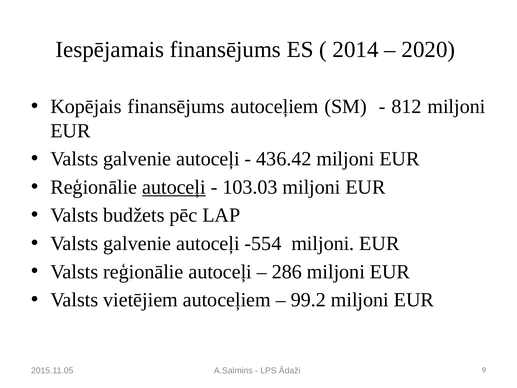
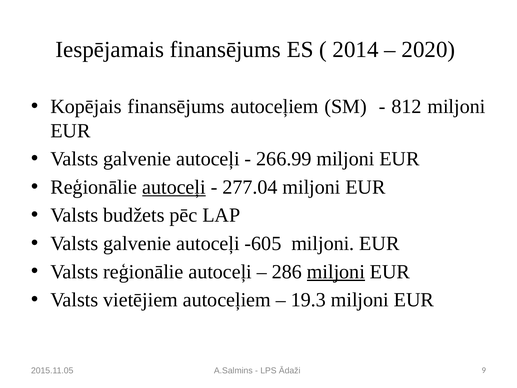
436.42: 436.42 -> 266.99
103.03: 103.03 -> 277.04
-554: -554 -> -605
miljoni at (336, 272) underline: none -> present
99.2: 99.2 -> 19.3
